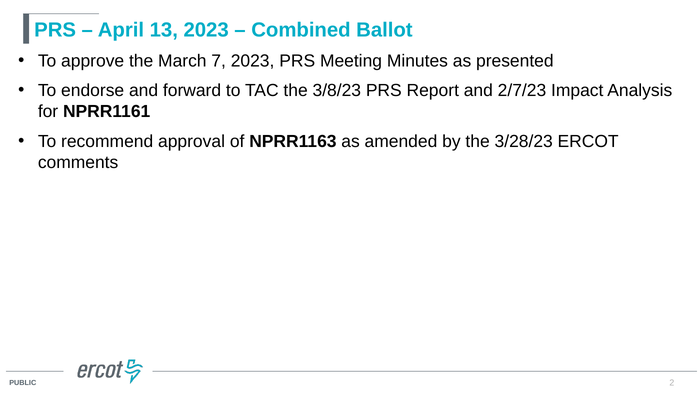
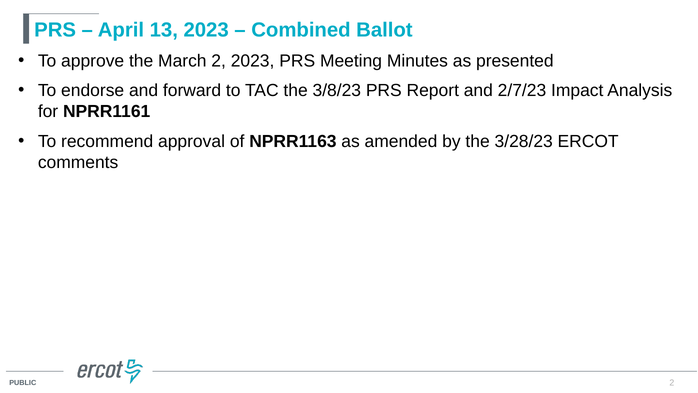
March 7: 7 -> 2
